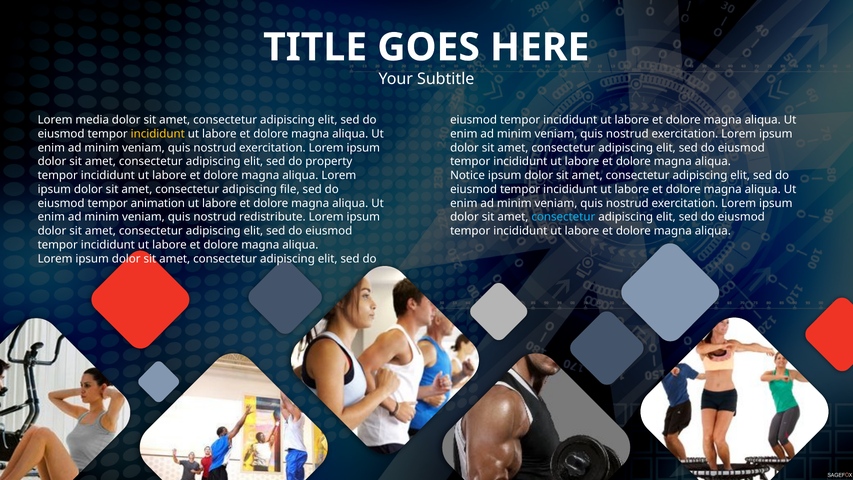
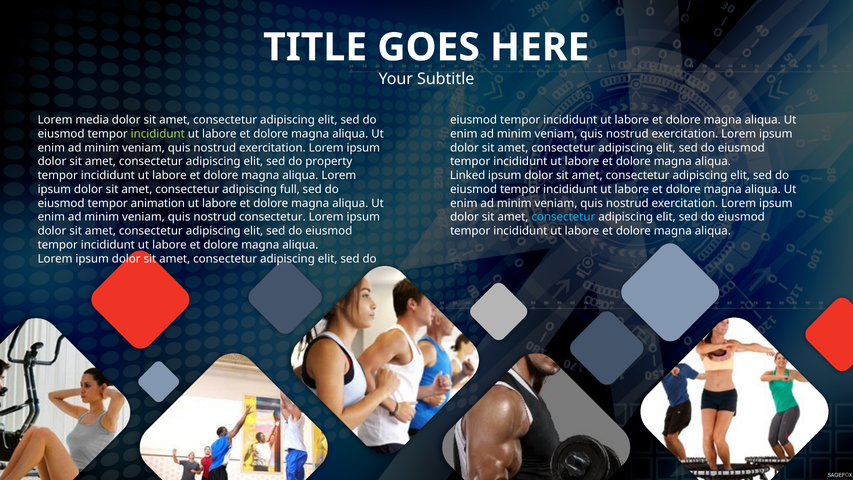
incididunt at (158, 134) colour: yellow -> light green
Notice: Notice -> Linked
file: file -> full
nostrud redistribute: redistribute -> consectetur
